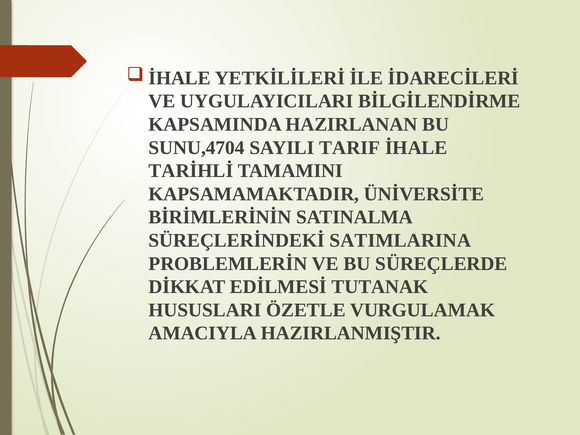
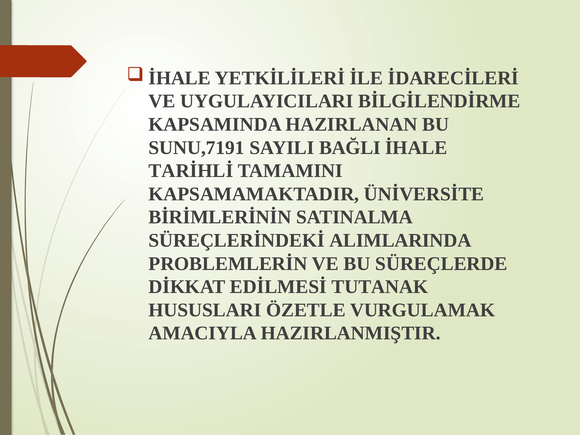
SUNU,4704: SUNU,4704 -> SUNU,7191
TARIF: TARIF -> BAĞLI
SATIMLARINA: SATIMLARINA -> ALIMLARINDA
